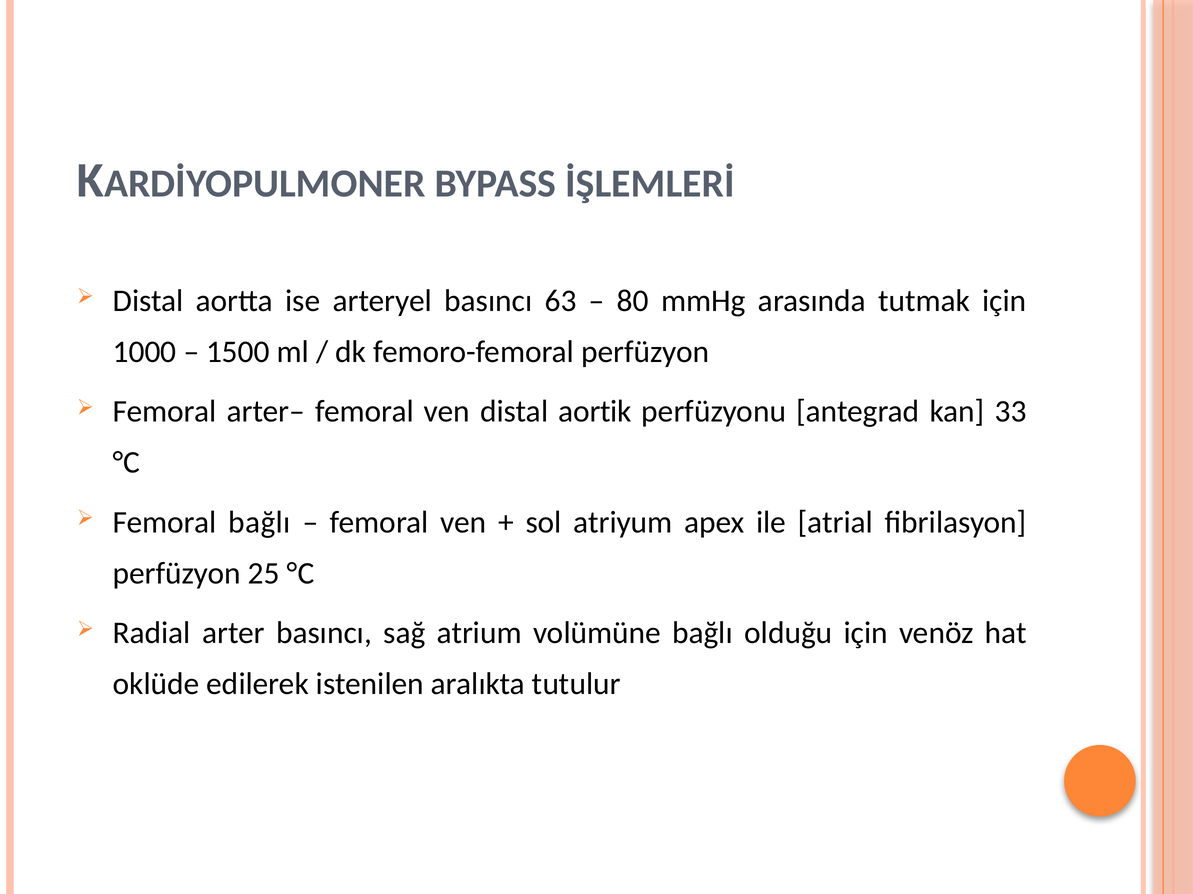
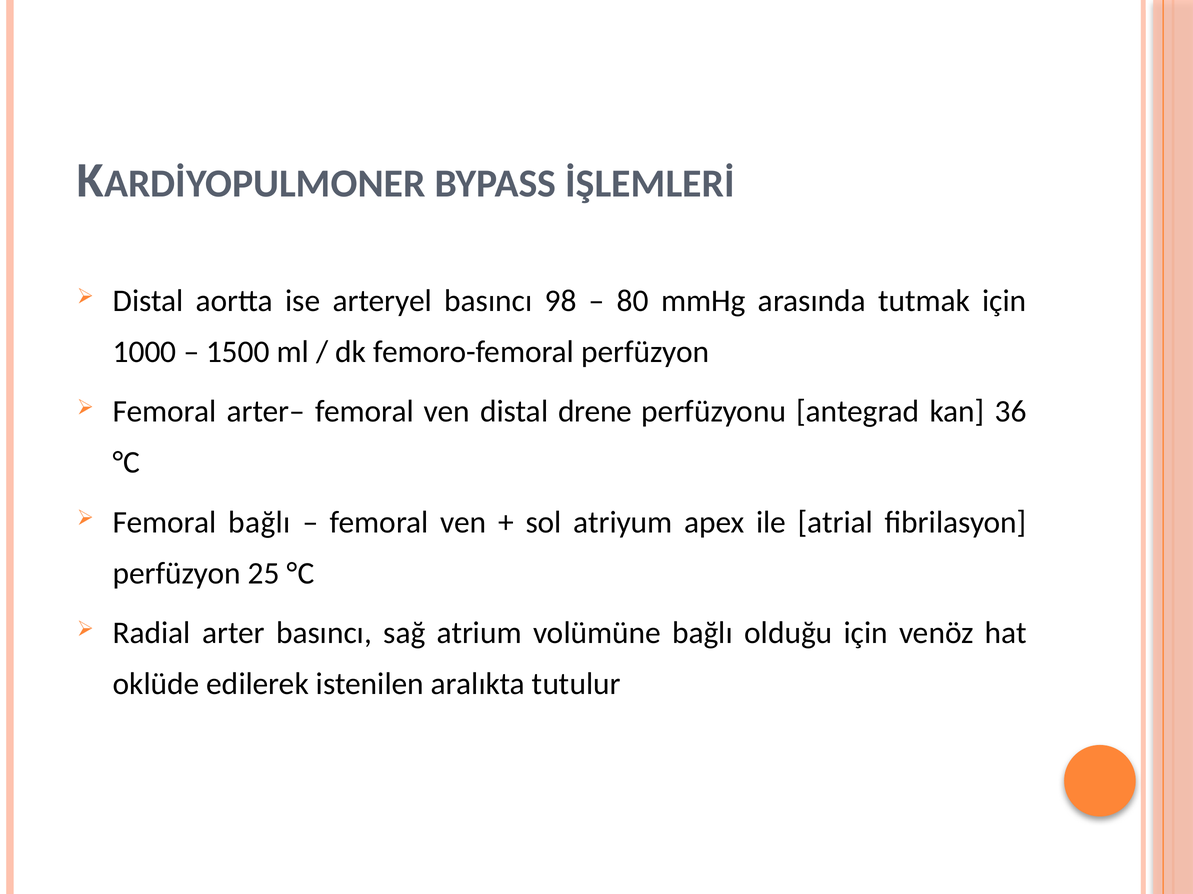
63: 63 -> 98
aortik: aortik -> drene
33: 33 -> 36
